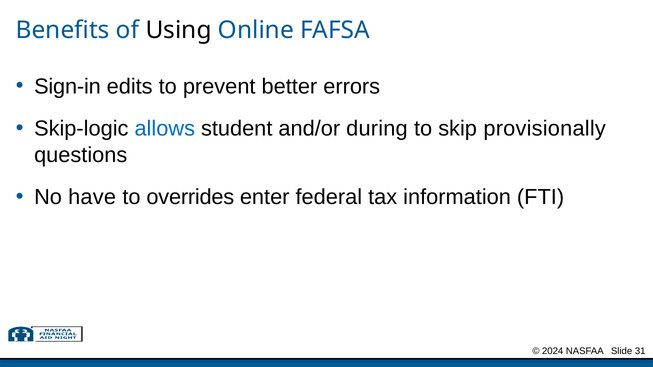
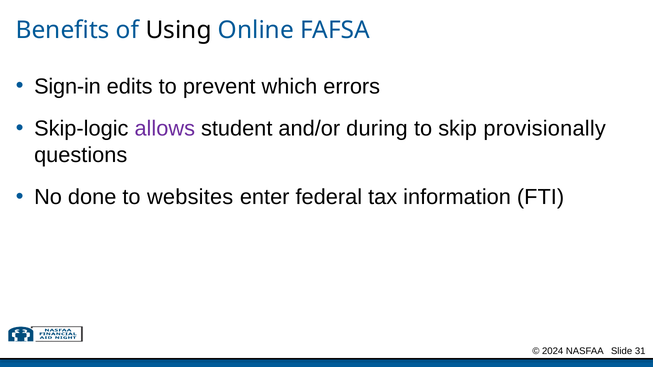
better: better -> which
allows colour: blue -> purple
have: have -> done
overrides: overrides -> websites
